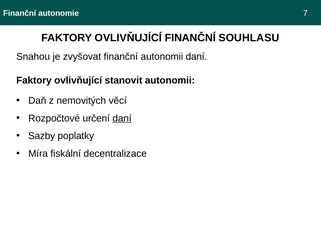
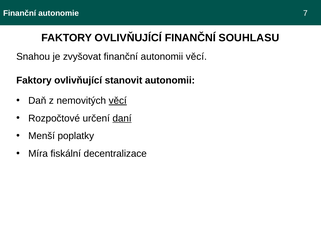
autonomii daní: daní -> věcí
věcí at (118, 101) underline: none -> present
Sazby: Sazby -> Menší
